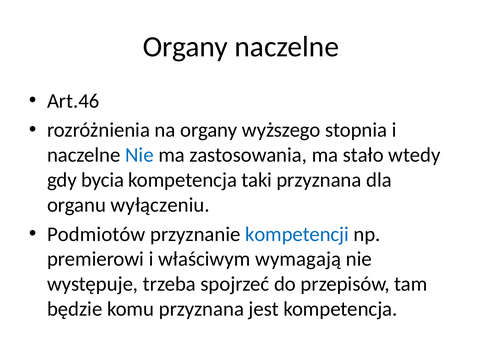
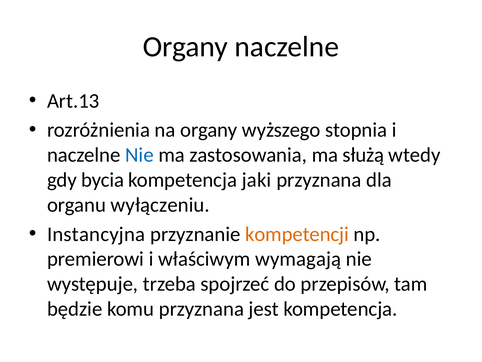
Art.46: Art.46 -> Art.13
stało: stało -> służą
taki: taki -> jaki
Podmiotów: Podmiotów -> Instancyjna
kompetencji colour: blue -> orange
